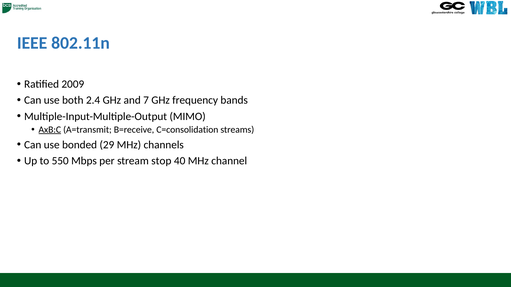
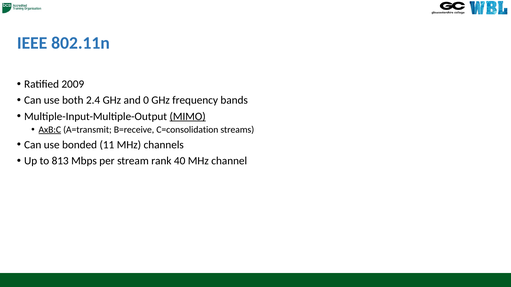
7: 7 -> 0
MIMO underline: none -> present
29: 29 -> 11
550: 550 -> 813
stop: stop -> rank
